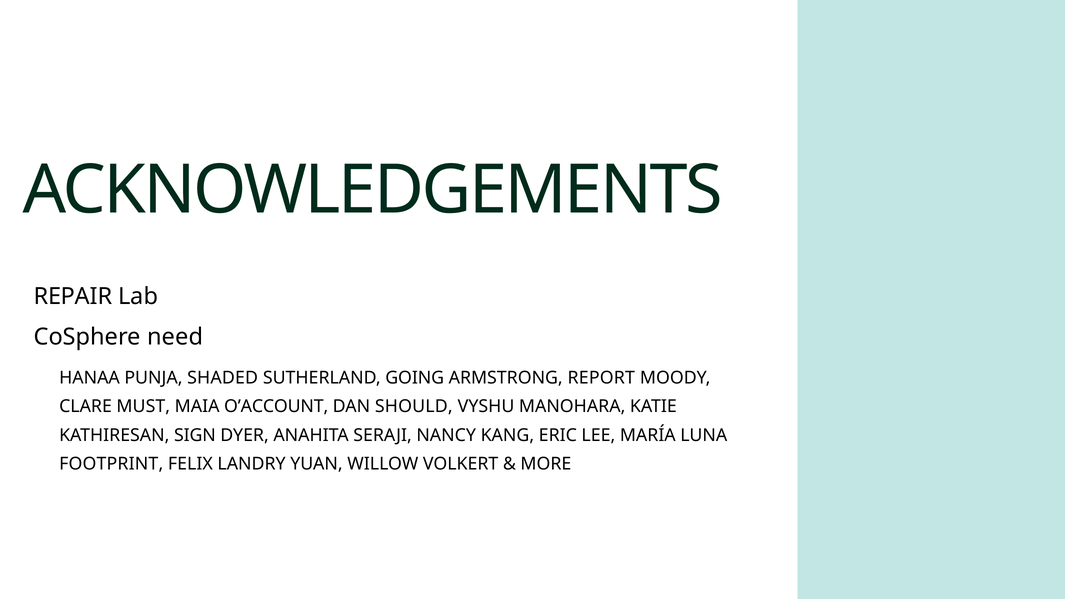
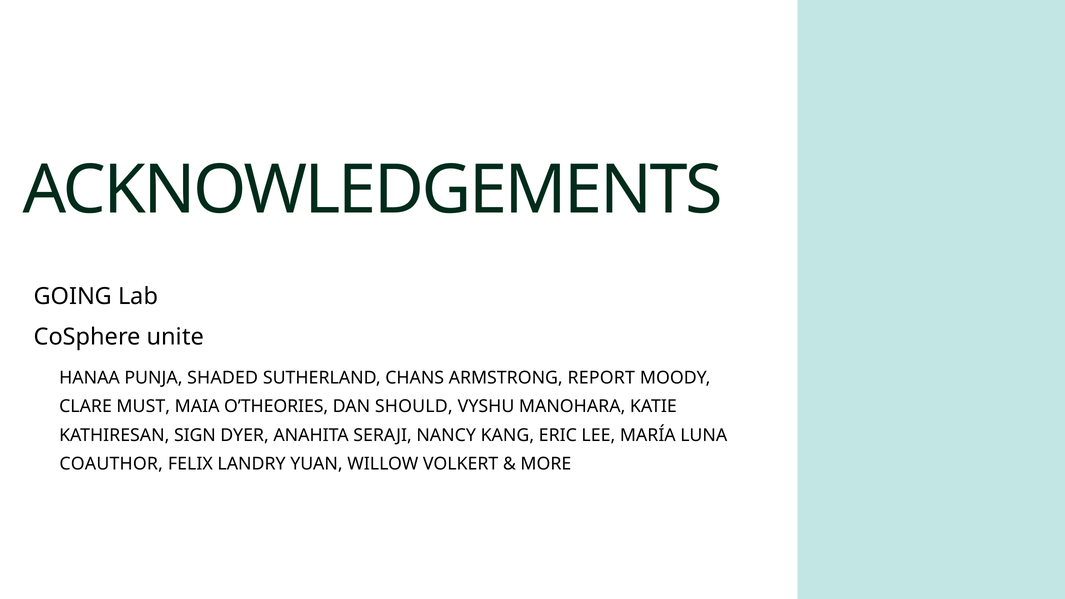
REPAIR: REPAIR -> GOING
need: need -> unite
GOING: GOING -> CHANS
O’ACCOUNT: O’ACCOUNT -> O’THEORIES
FOOTPRINT: FOOTPRINT -> COAUTHOR
